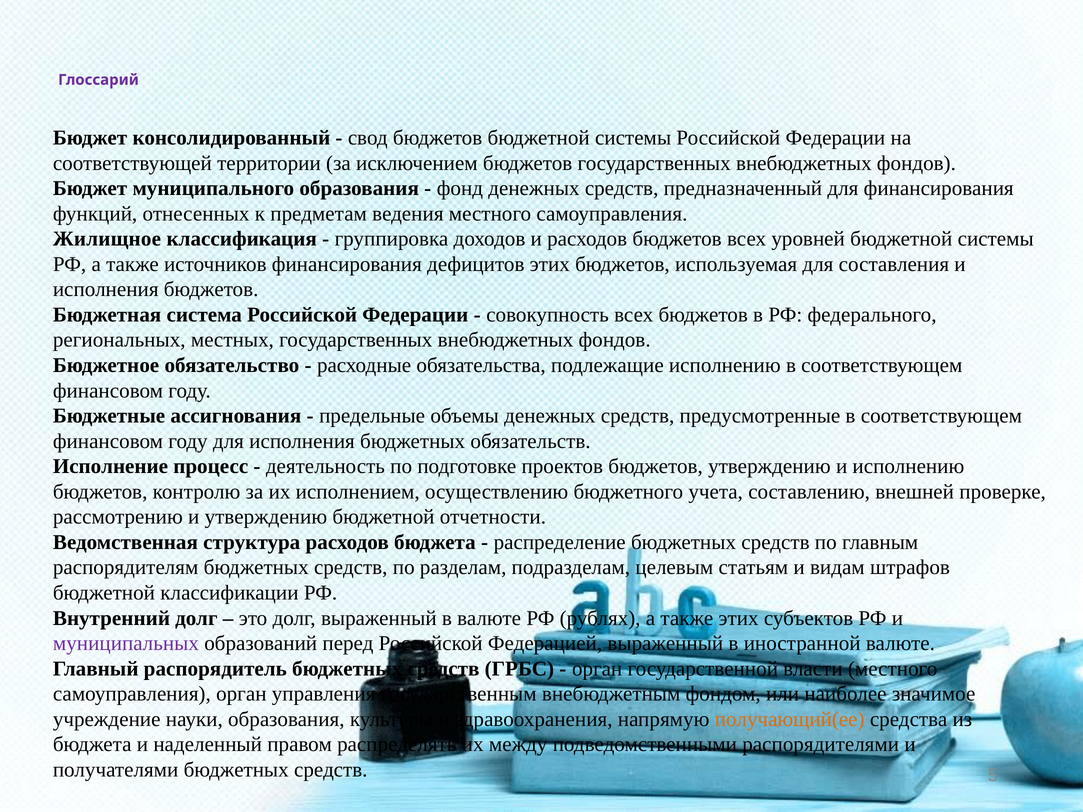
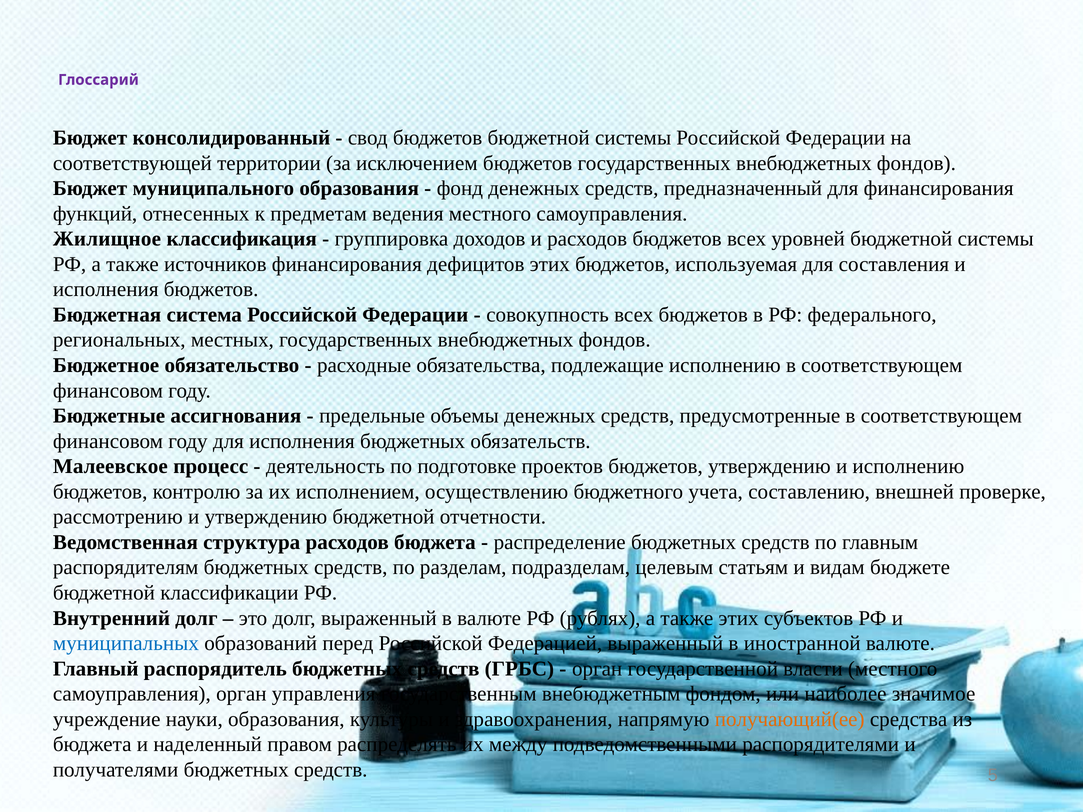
Исполнение: Исполнение -> Малеевское
штрафов: штрафов -> бюджете
муниципальных colour: purple -> blue
